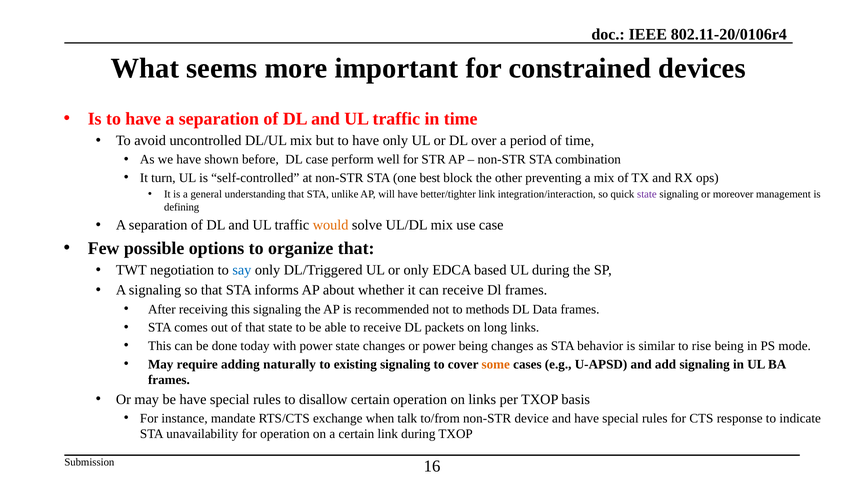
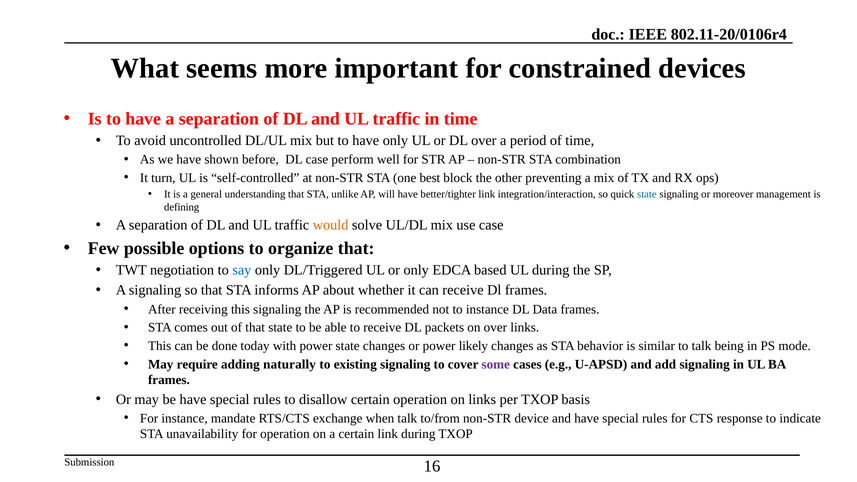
state at (647, 194) colour: purple -> blue
to methods: methods -> instance
on long: long -> over
power being: being -> likely
to rise: rise -> talk
some colour: orange -> purple
